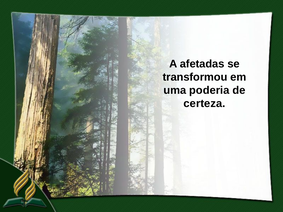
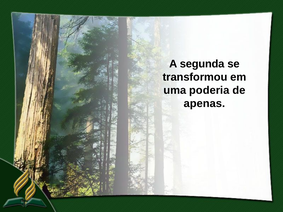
afetadas: afetadas -> segunda
certeza: certeza -> apenas
